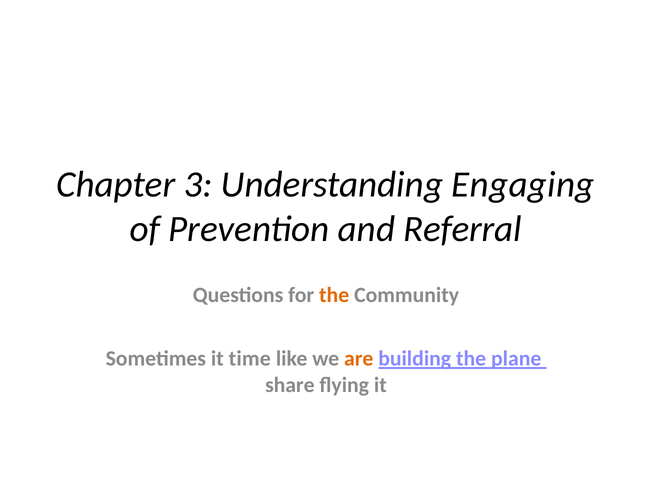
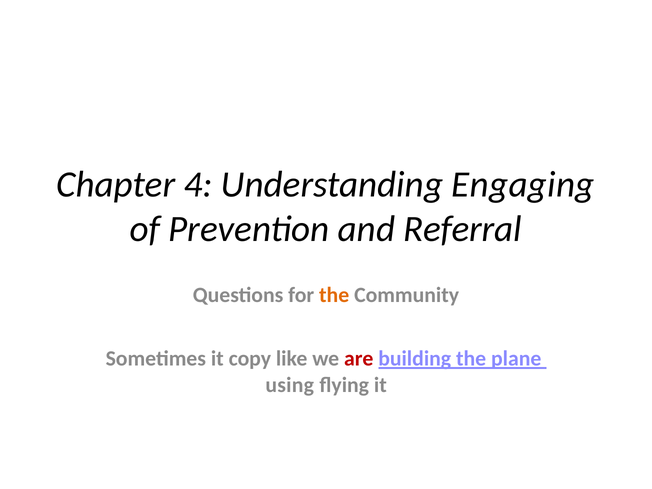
3: 3 -> 4
time: time -> copy
are colour: orange -> red
share: share -> using
